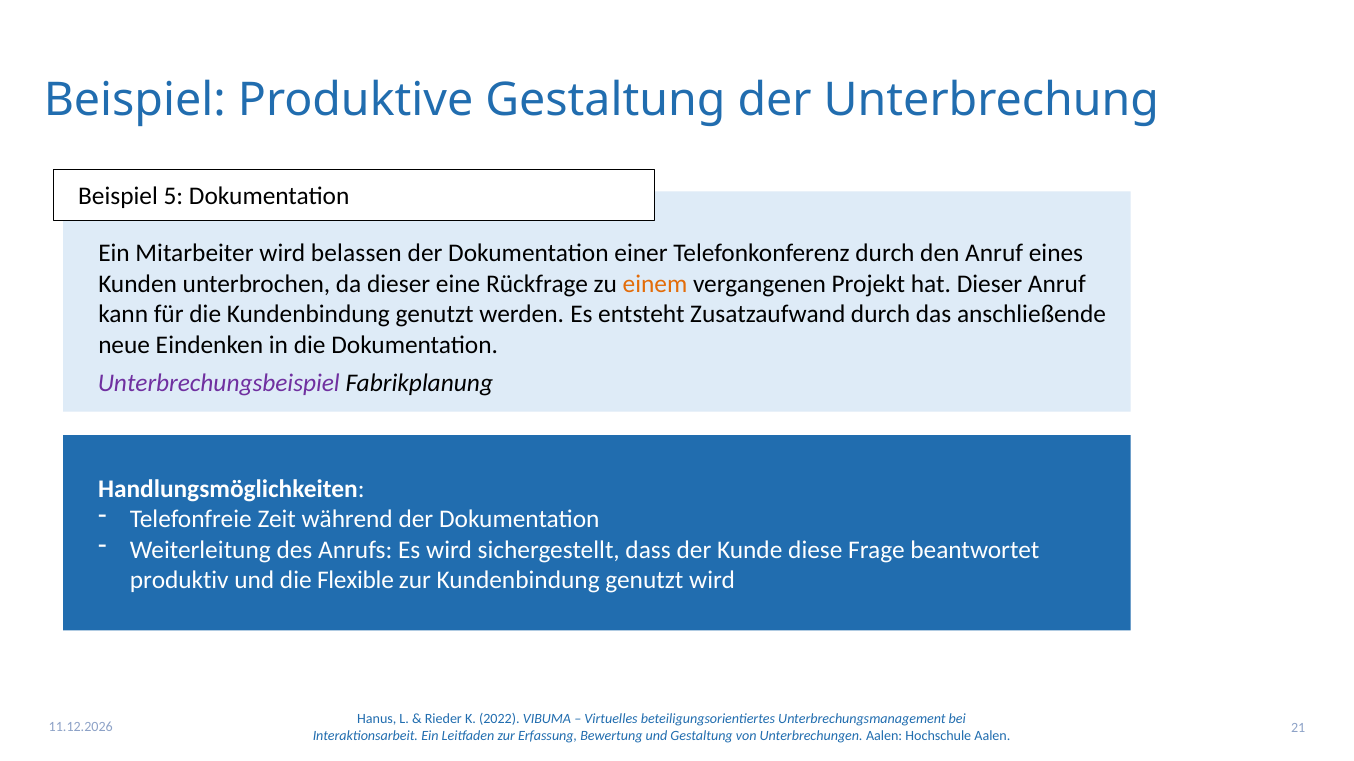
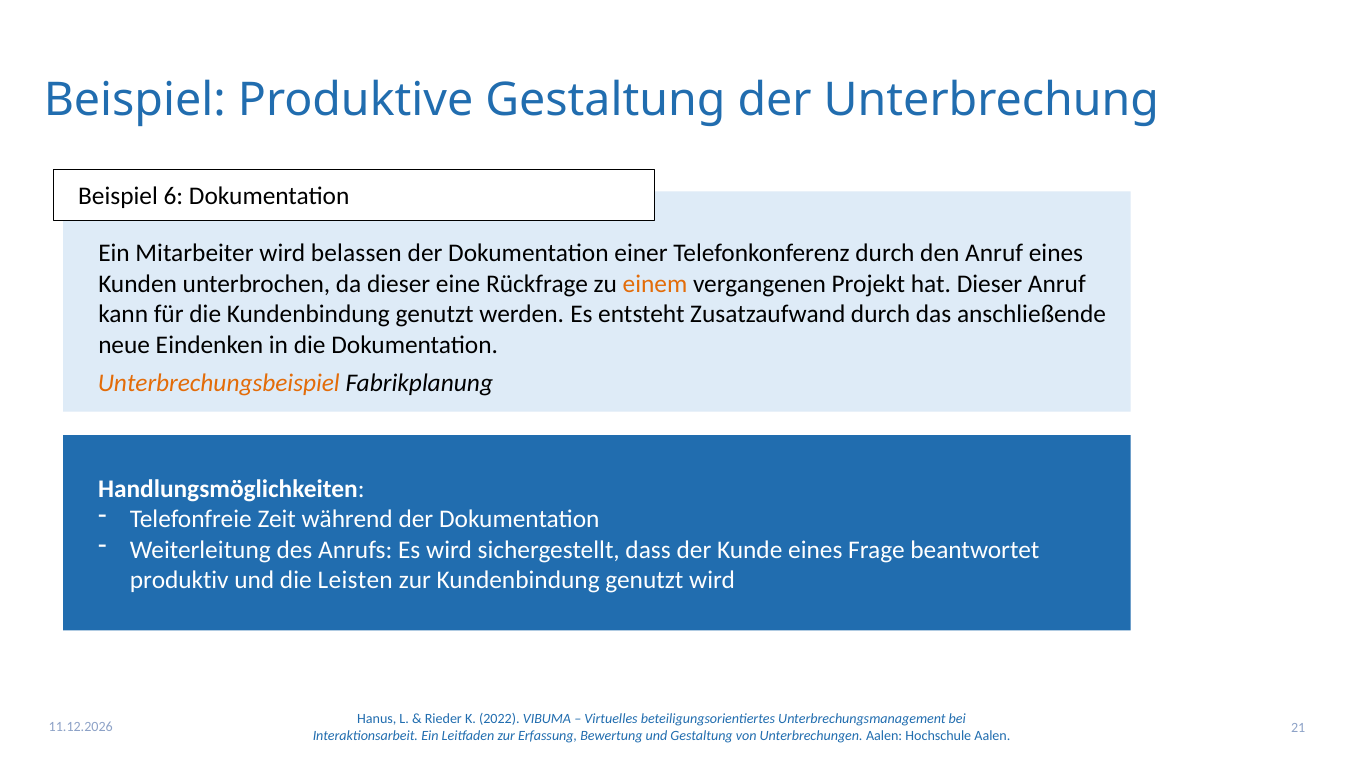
5: 5 -> 6
Unterbrechungsbeispiel colour: purple -> orange
Kunde diese: diese -> eines
Flexible: Flexible -> Leisten
